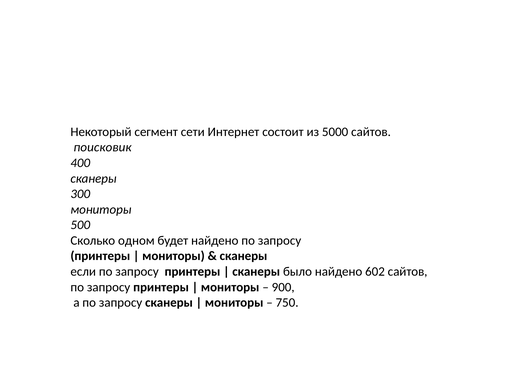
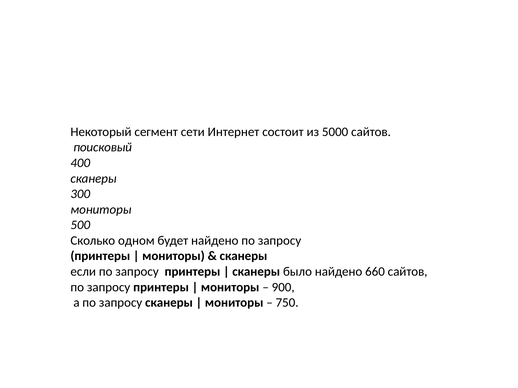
поисковик: поисковик -> поисковый
602: 602 -> 660
